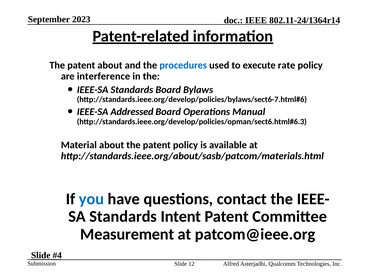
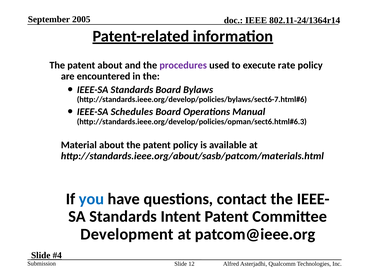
2023: 2023 -> 2005
procedures colour: blue -> purple
interference: interference -> encountered
Addressed: Addressed -> Schedules
Measurement: Measurement -> Development
